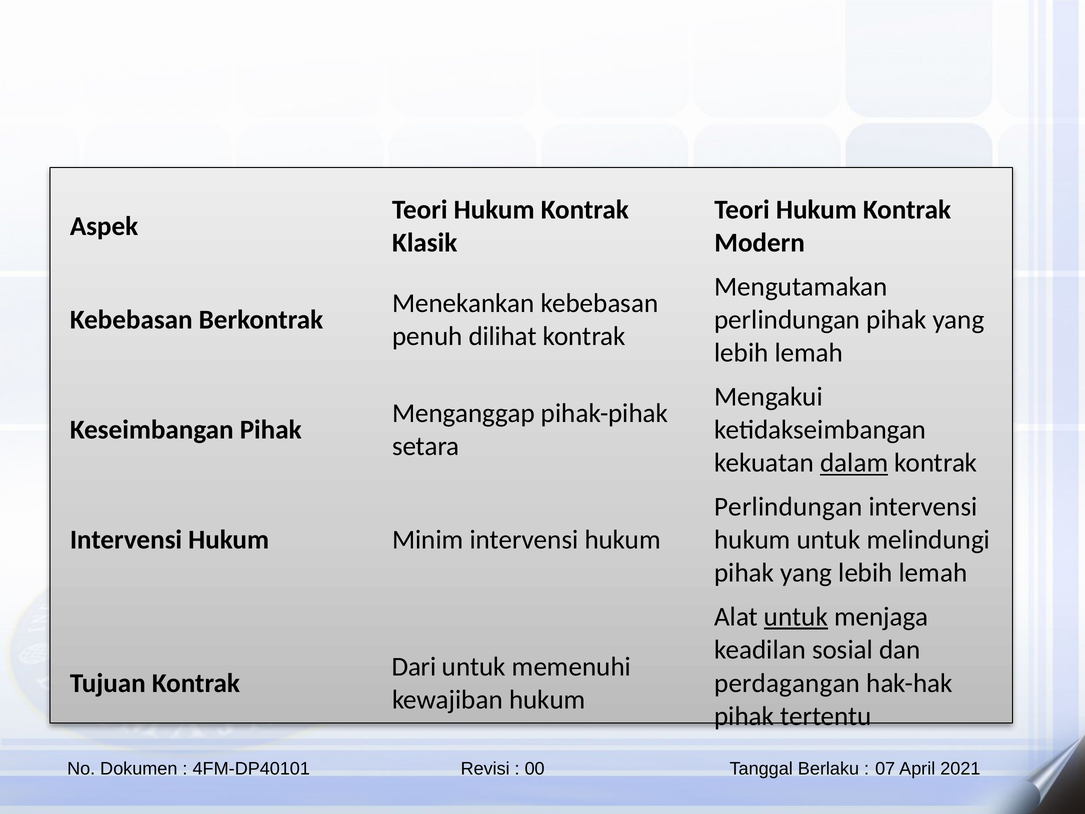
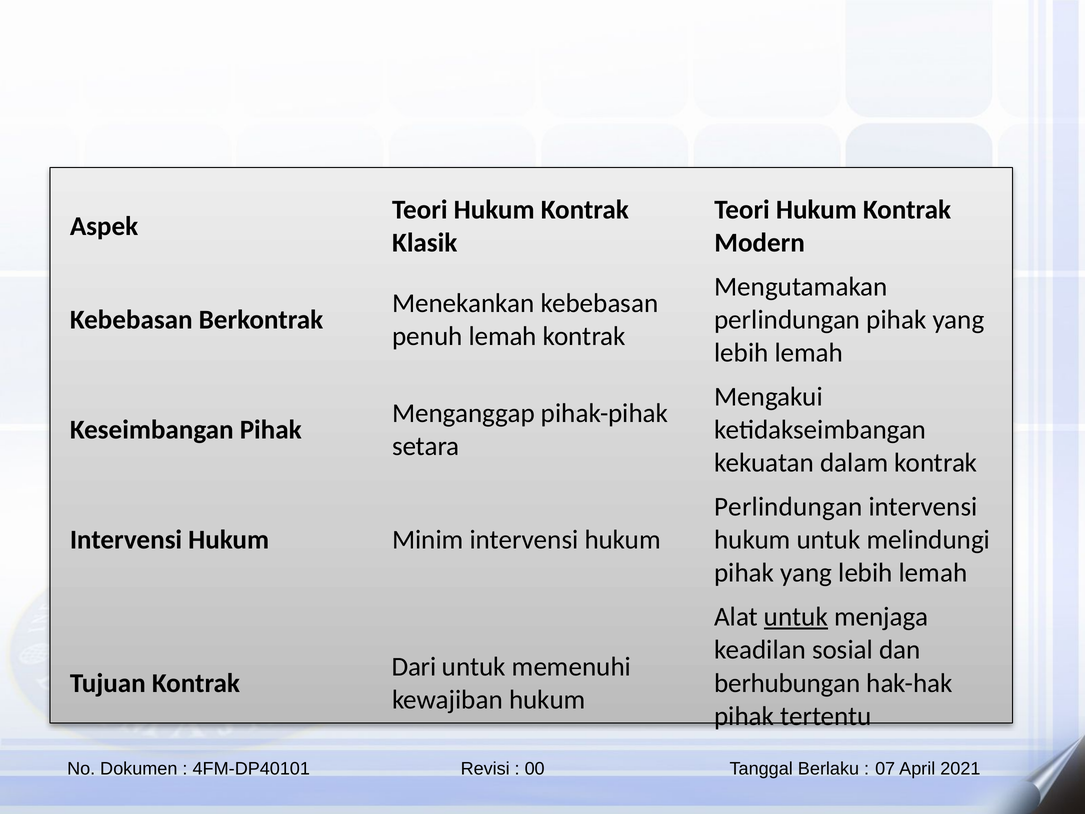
penuh dilihat: dilihat -> lemah
dalam underline: present -> none
perdagangan: perdagangan -> berhubungan
